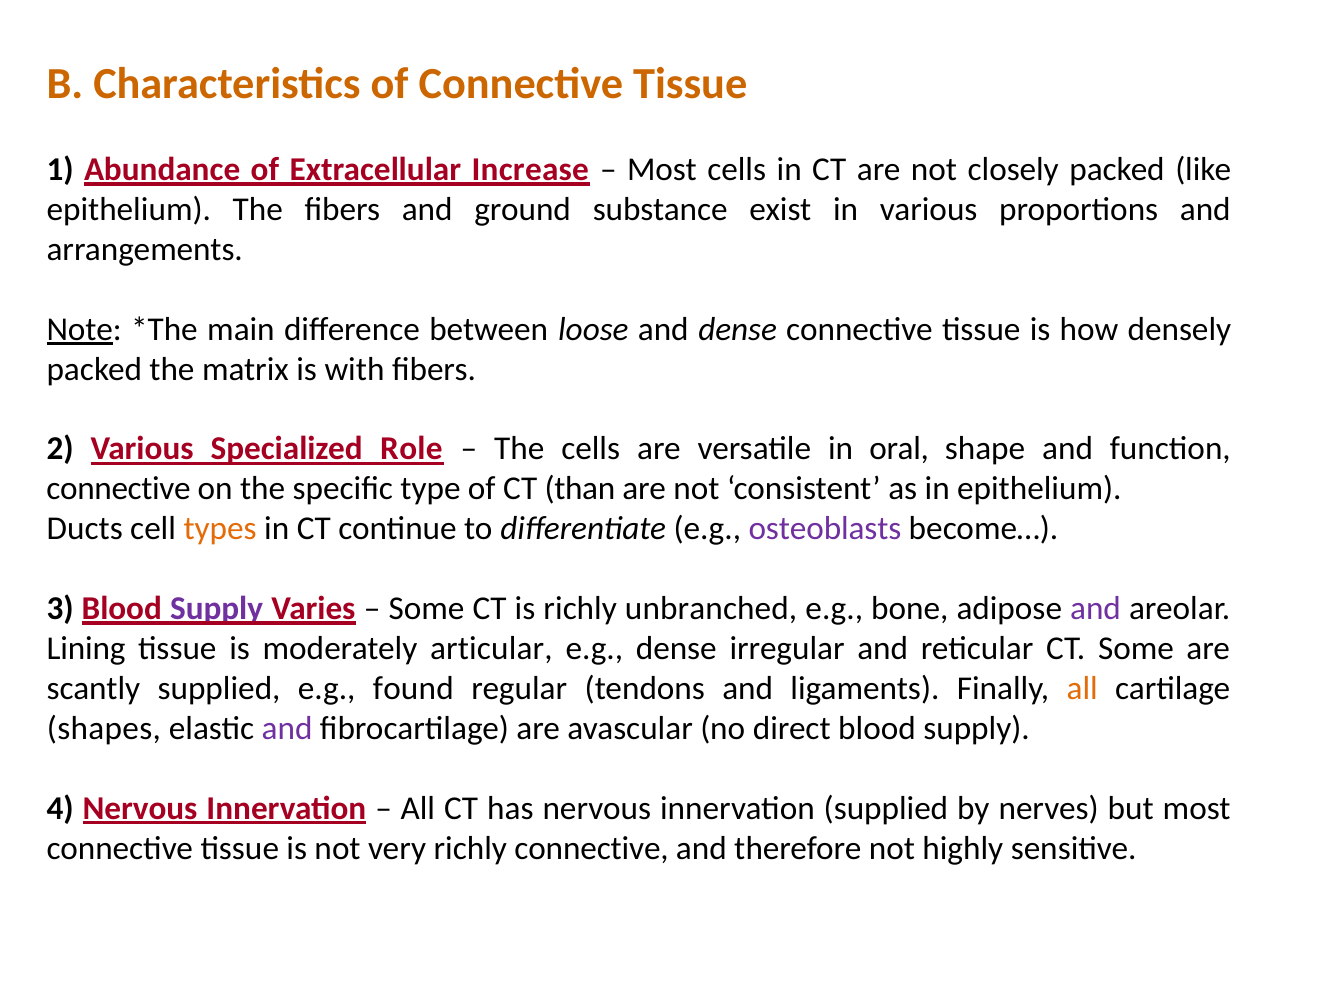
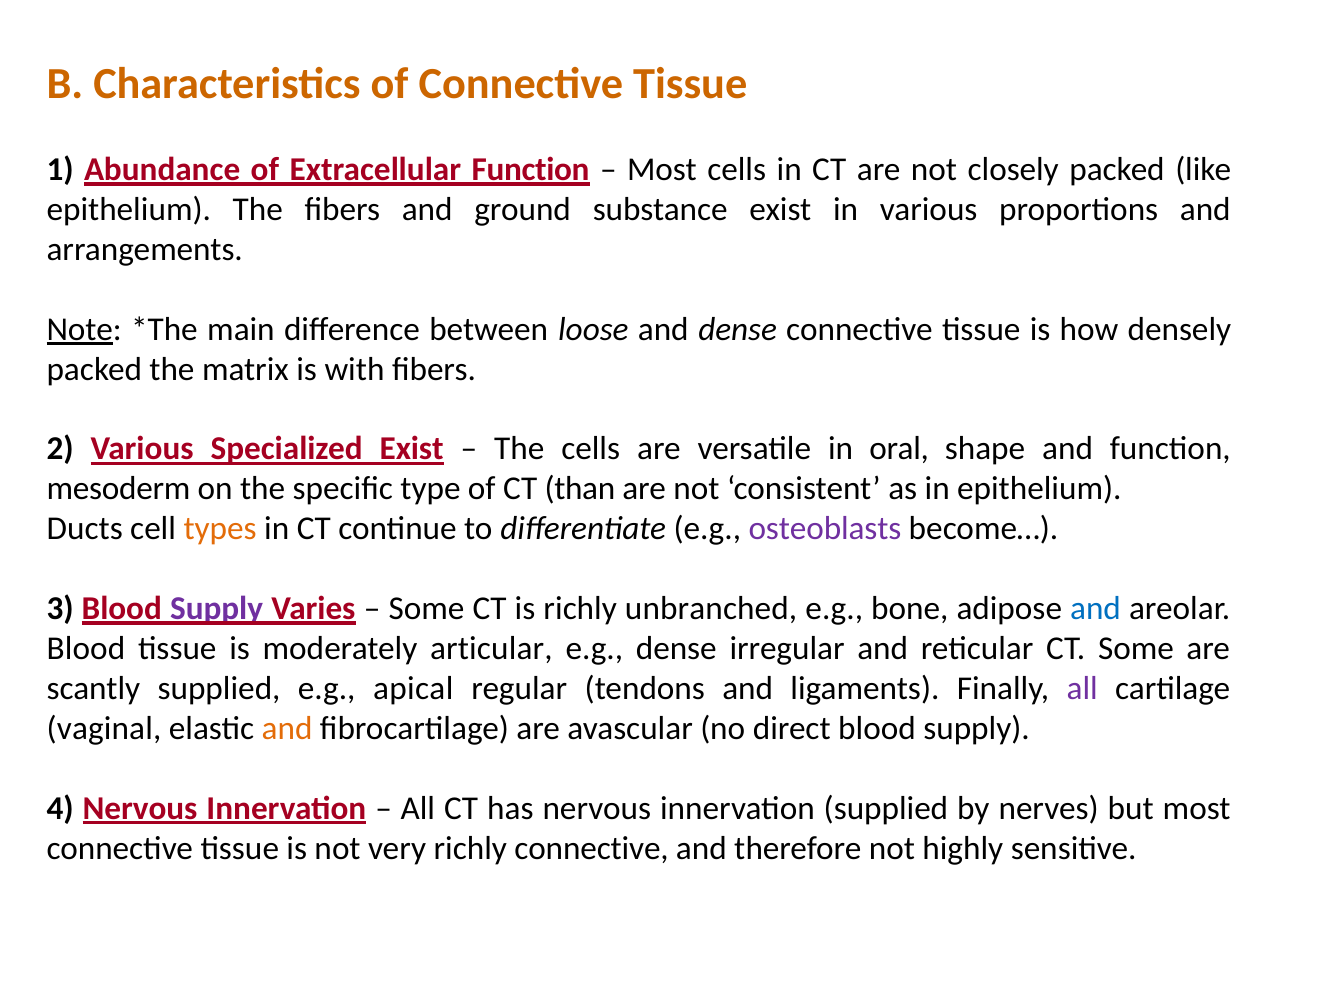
Extracellular Increase: Increase -> Function
Specialized Role: Role -> Exist
connective at (119, 489): connective -> mesoderm
and at (1096, 608) colour: purple -> blue
Lining at (86, 648): Lining -> Blood
found: found -> apical
all at (1082, 688) colour: orange -> purple
shapes: shapes -> vaginal
and at (287, 728) colour: purple -> orange
